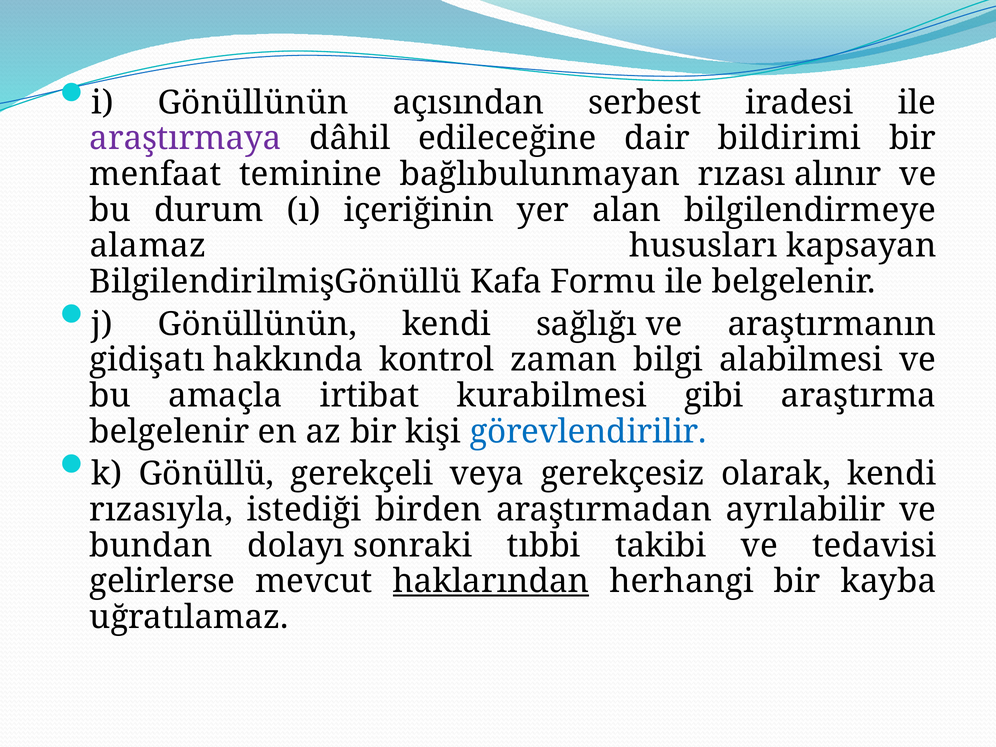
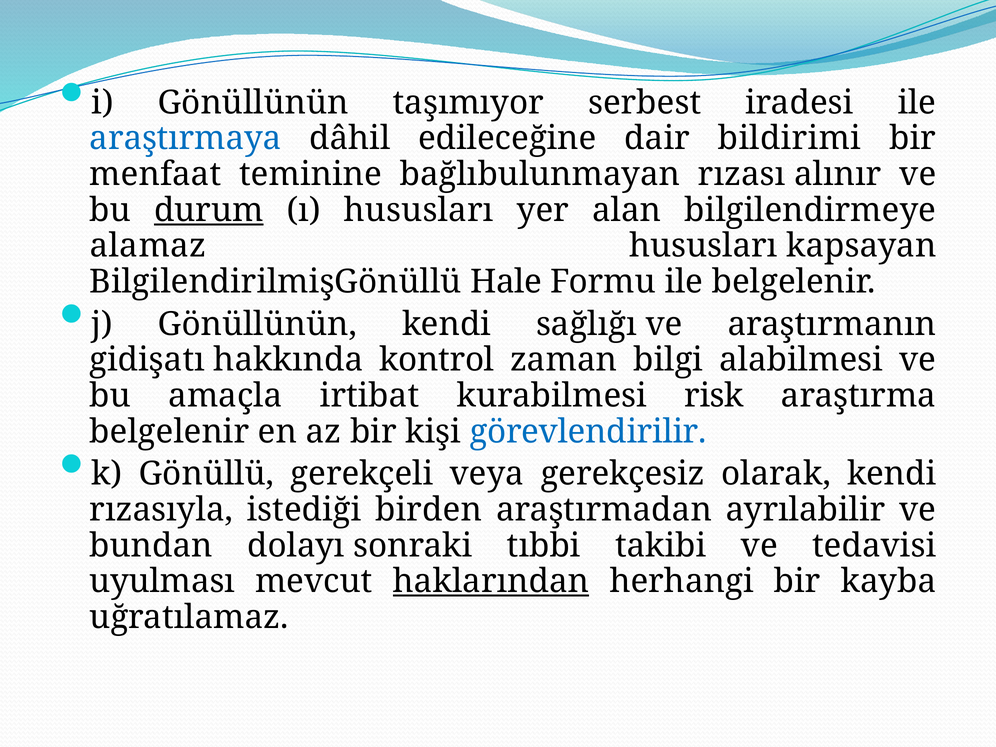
açısından: açısından -> taşımıyor
araştırmaya colour: purple -> blue
durum underline: none -> present
ı içeriğinin: içeriğinin -> hususları
Kafa: Kafa -> Hale
gibi: gibi -> risk
gelirlerse: gelirlerse -> uyulması
